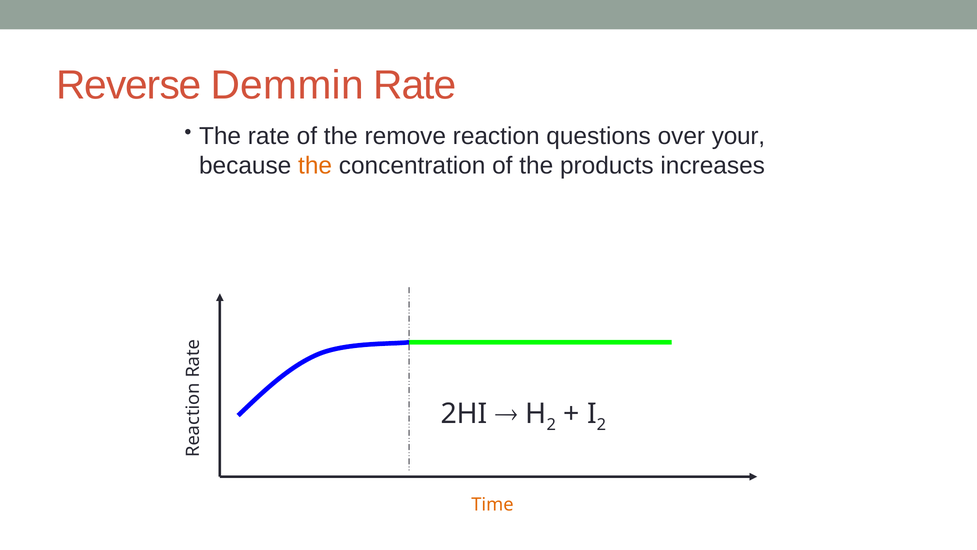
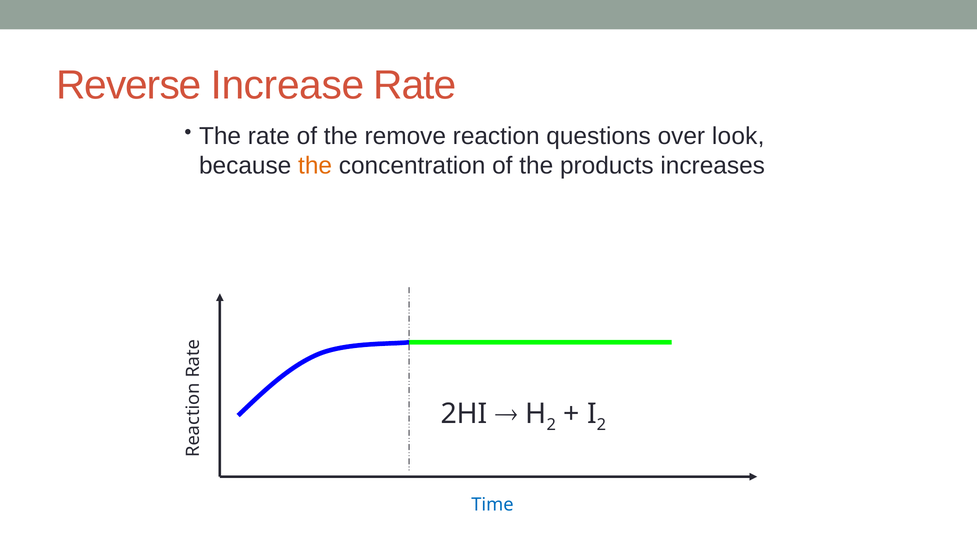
Demmin: Demmin -> Increase
your: your -> look
Time colour: orange -> blue
